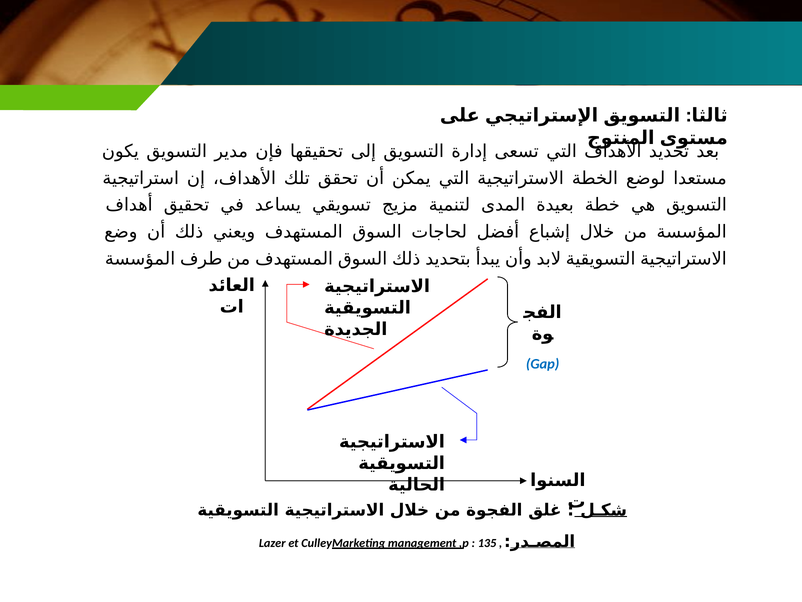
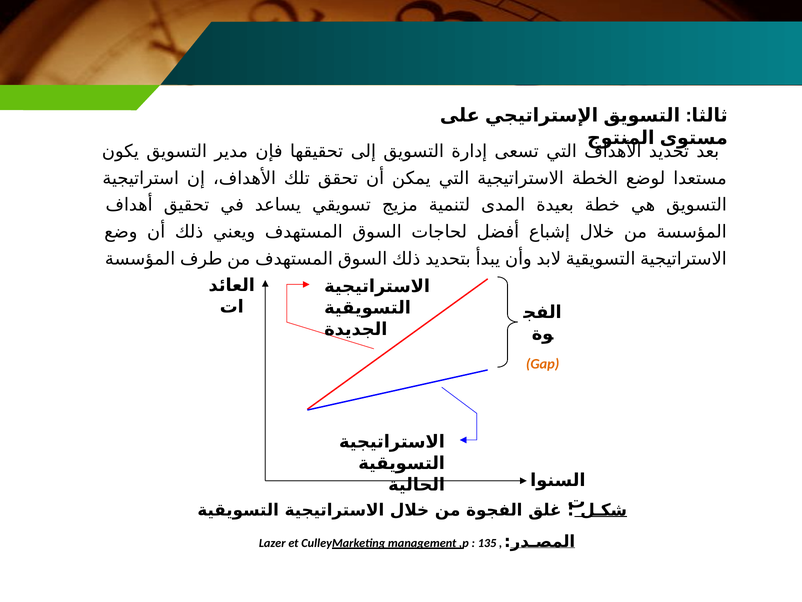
Gap colour: blue -> orange
